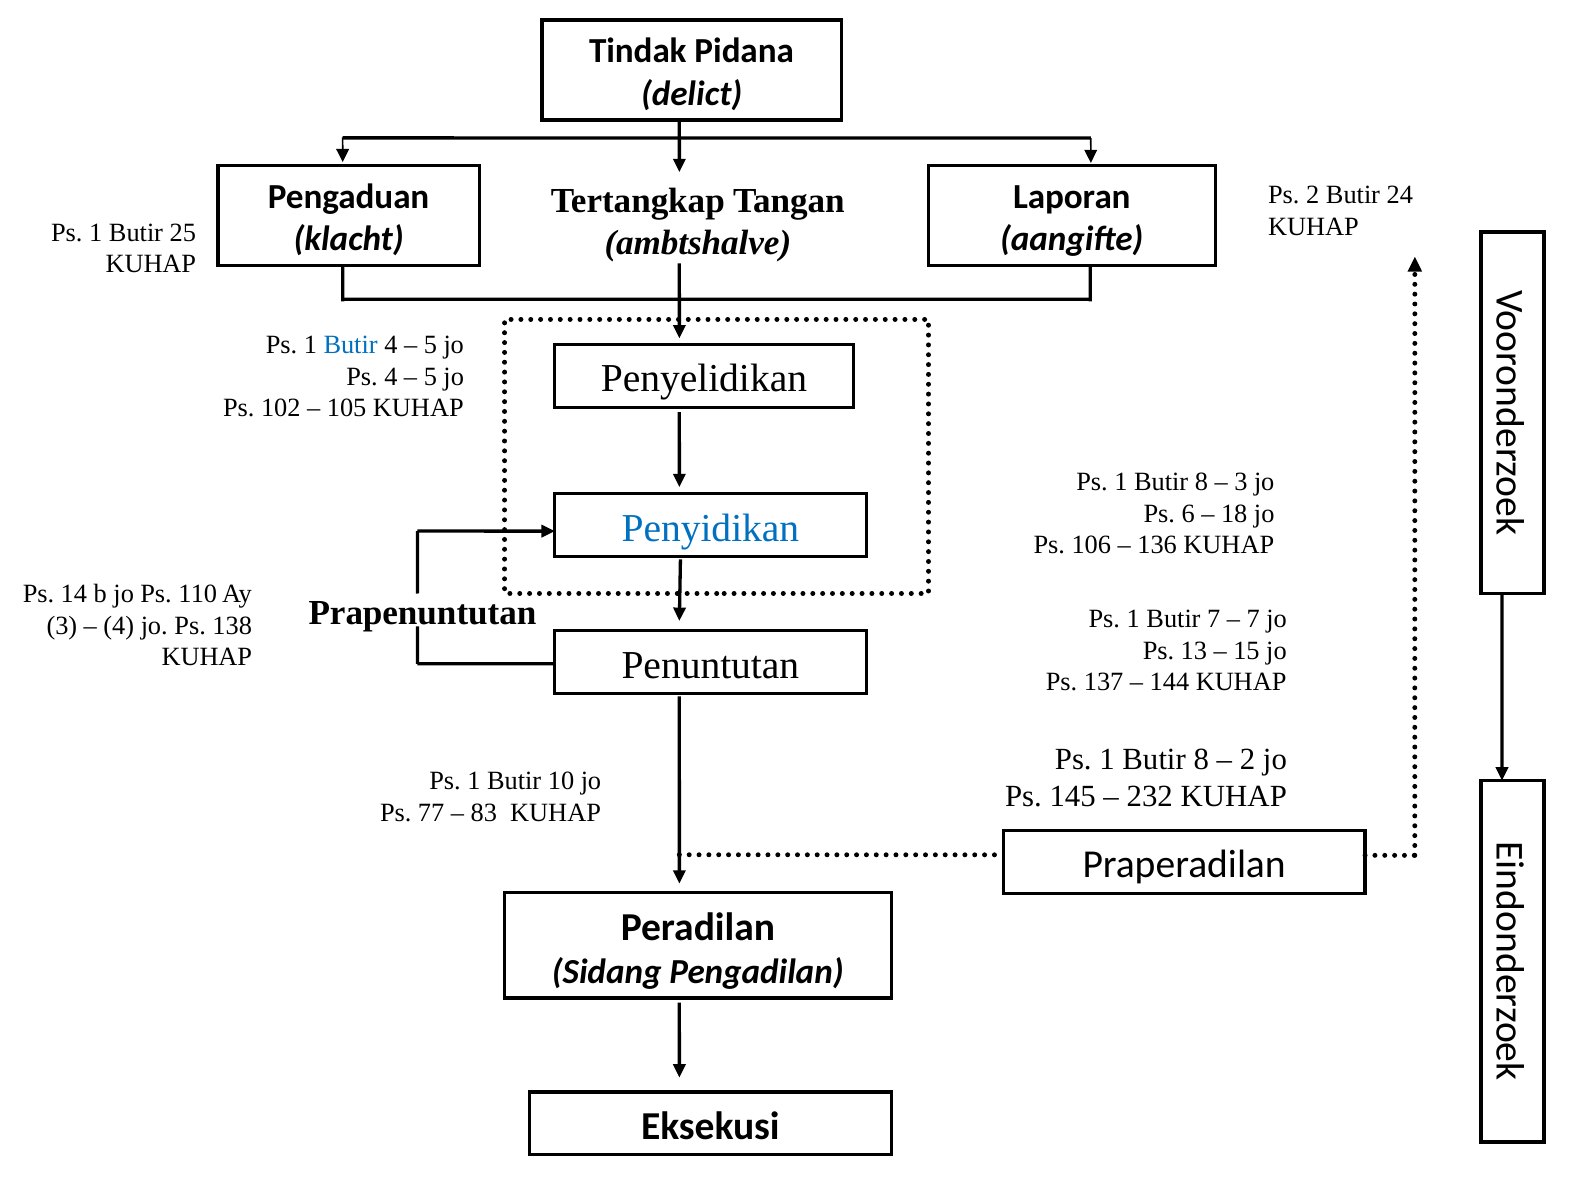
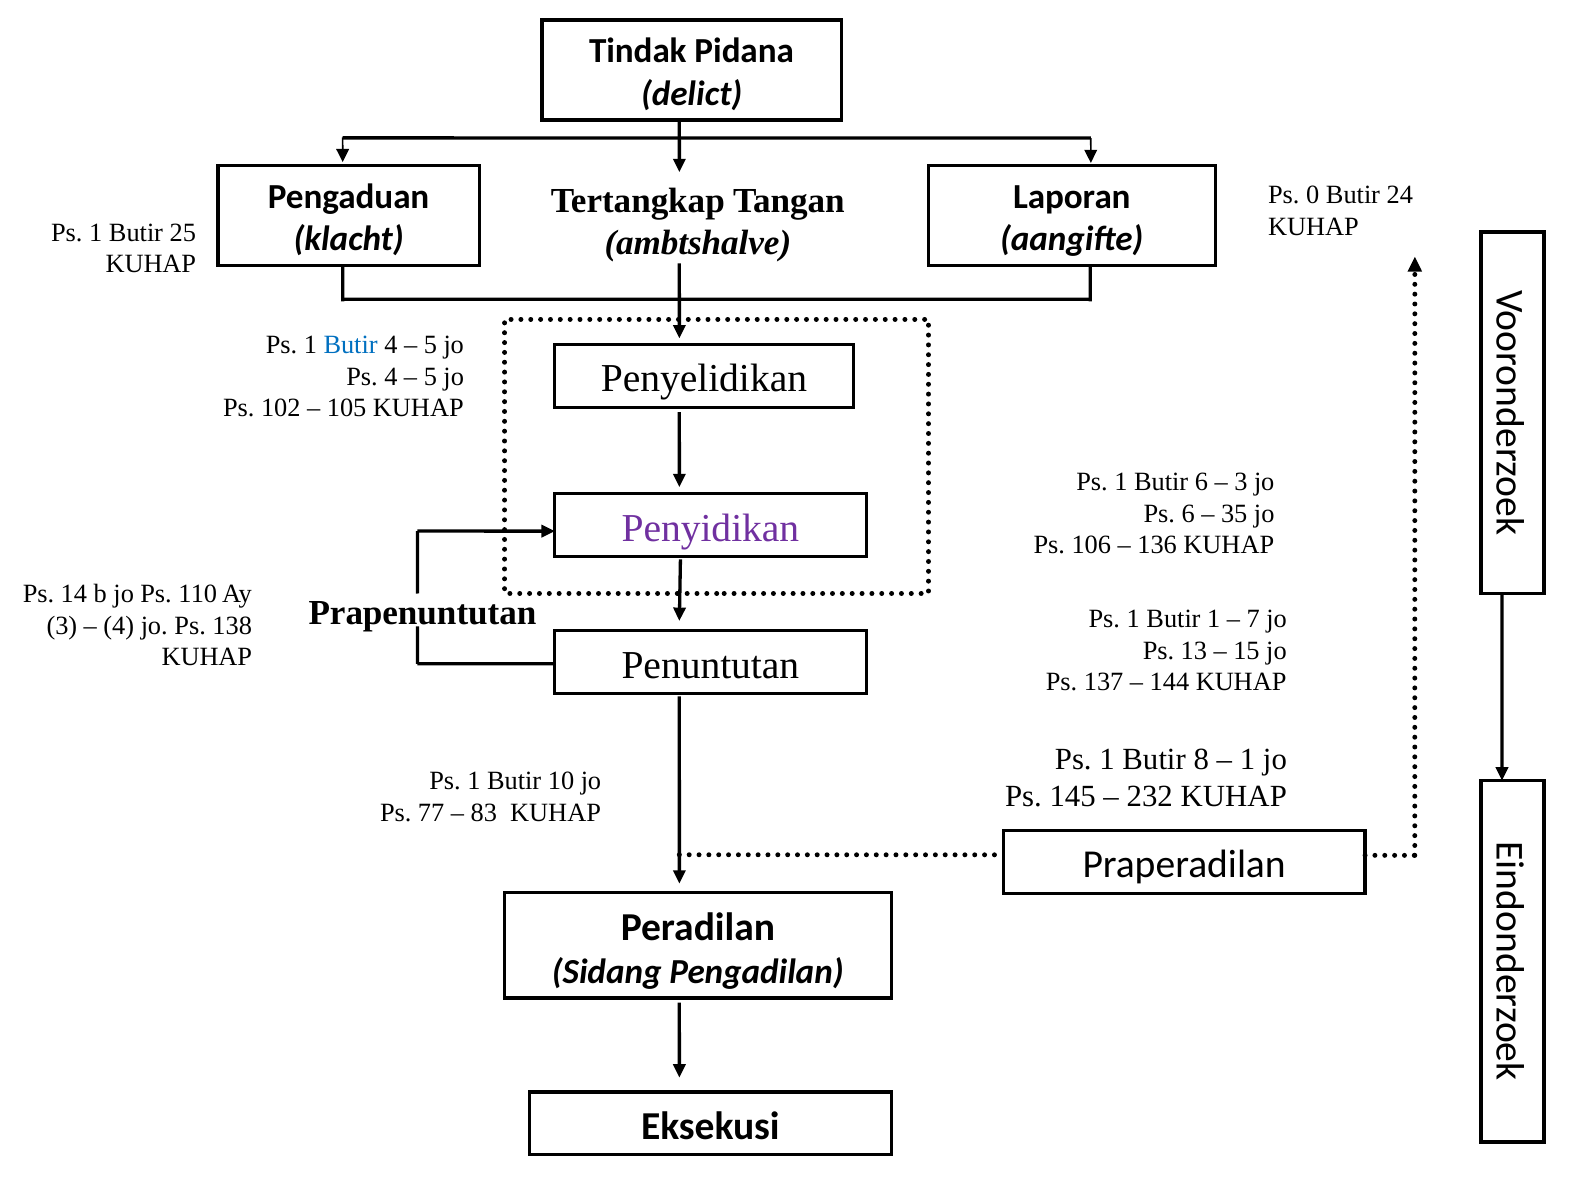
Ps 2: 2 -> 0
8 at (1201, 482): 8 -> 6
18: 18 -> 35
Penyidikan colour: blue -> purple
Butir 7: 7 -> 1
2 at (1248, 759): 2 -> 1
